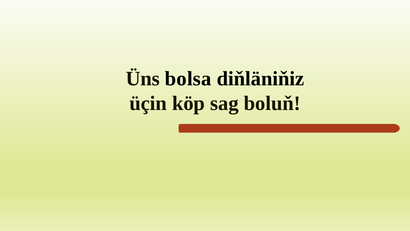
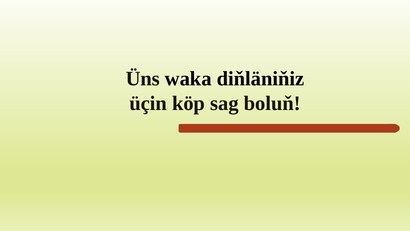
bolsa: bolsa -> waka
